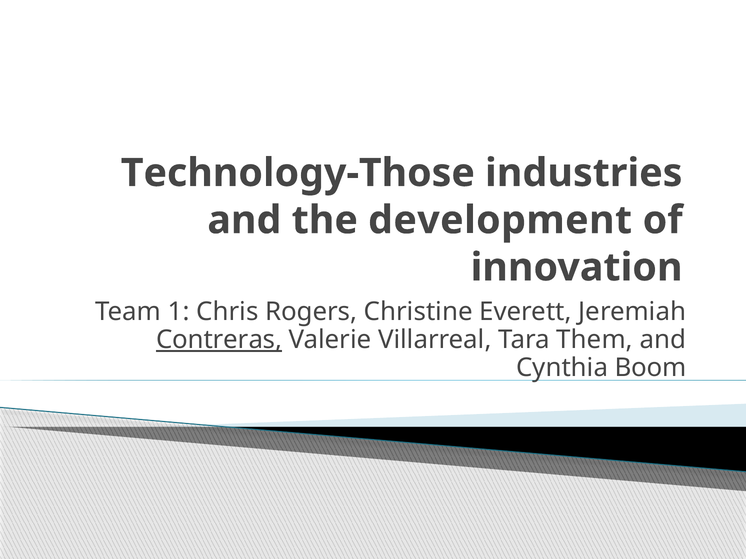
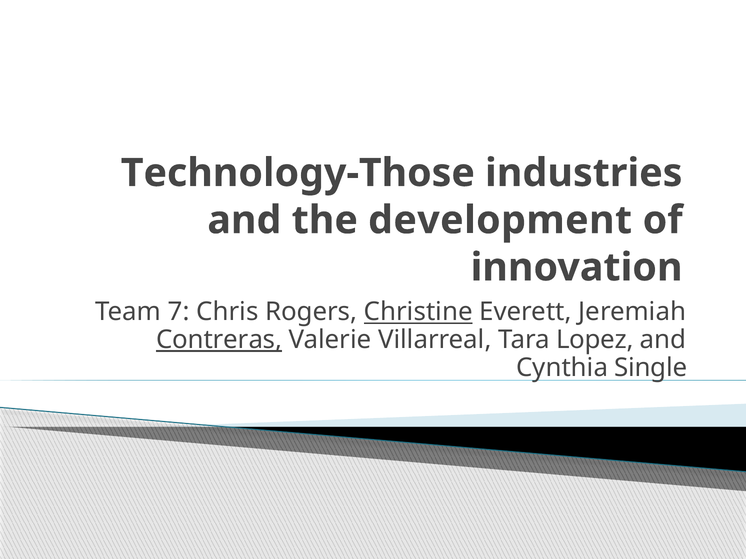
1: 1 -> 7
Christine underline: none -> present
Them: Them -> Lopez
Boom: Boom -> Single
